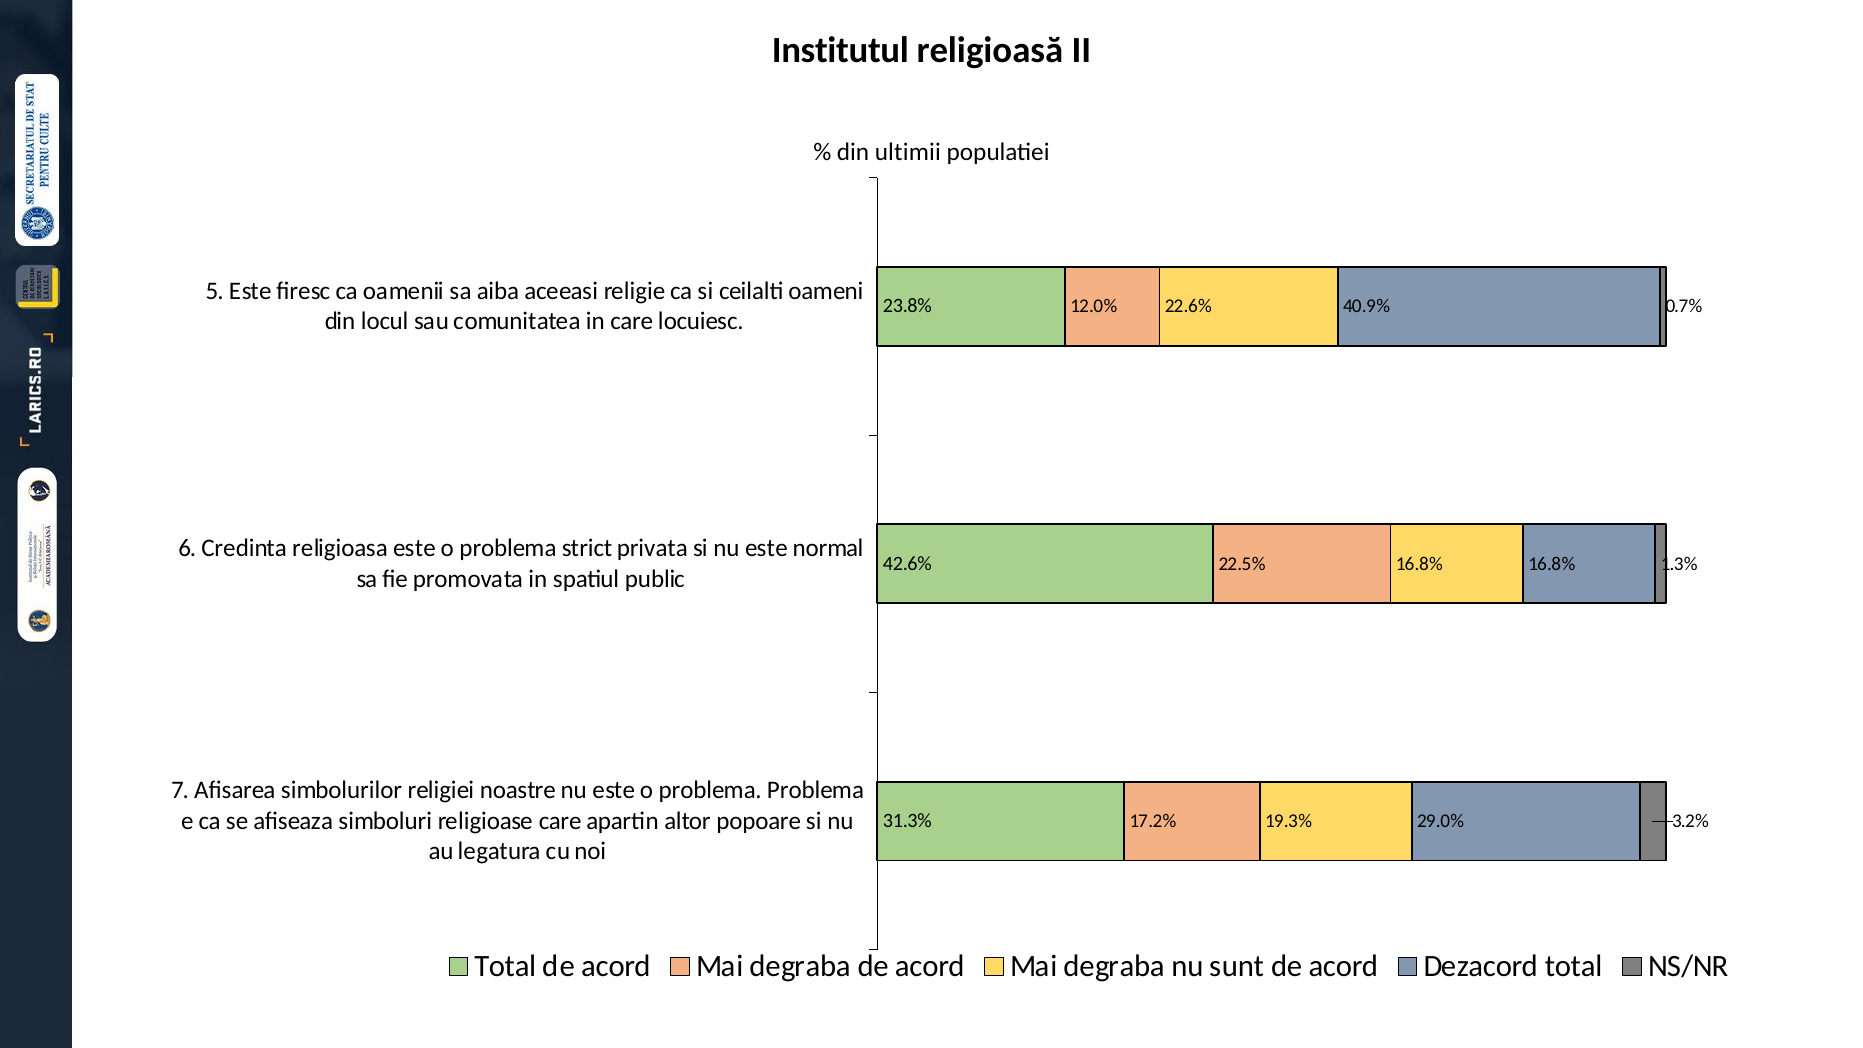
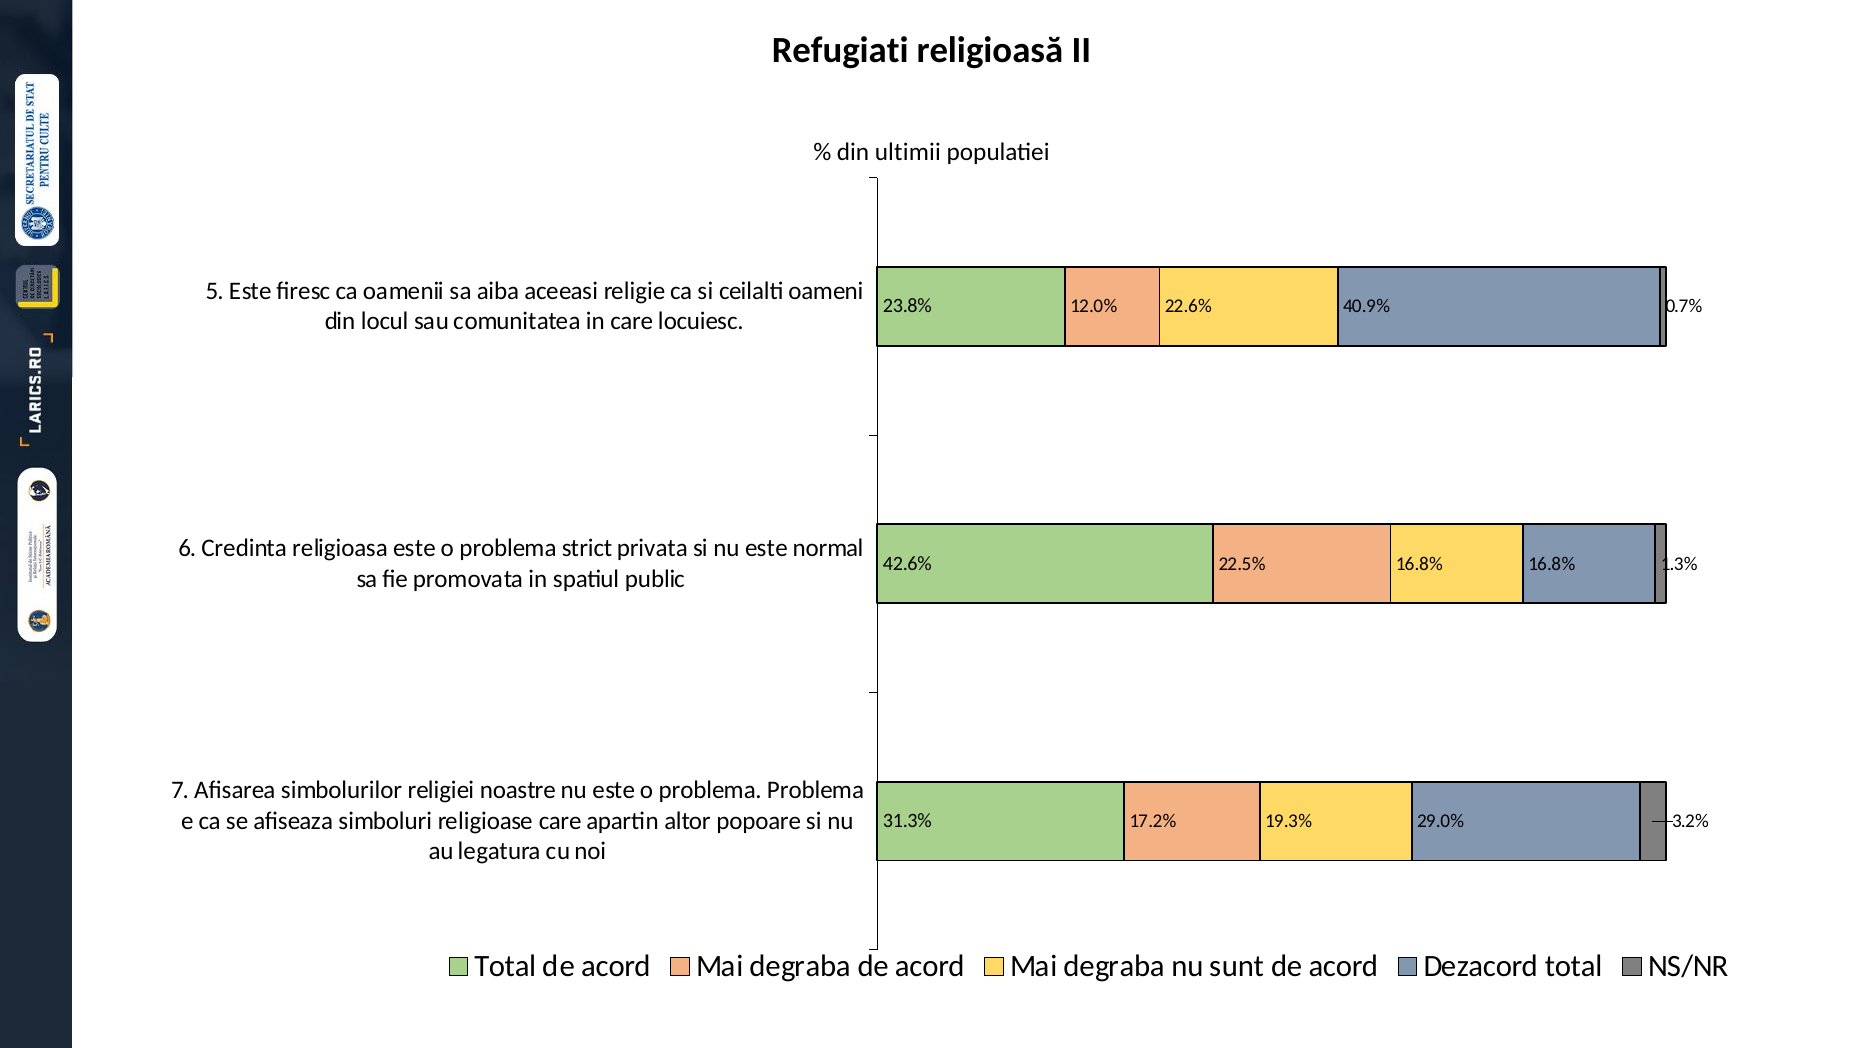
Institutul: Institutul -> Refugiati
